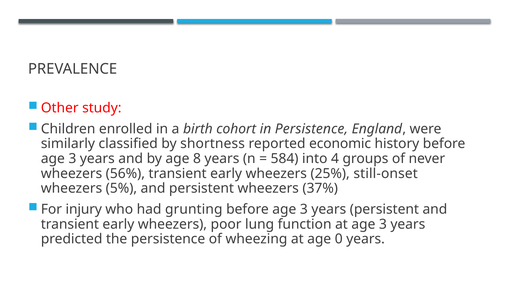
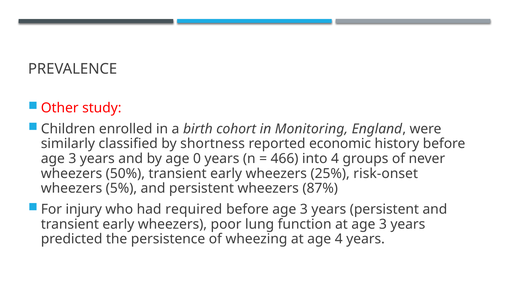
in Persistence: Persistence -> Monitoring
8: 8 -> 0
584: 584 -> 466
56%: 56% -> 50%
still-onset: still-onset -> risk-onset
37%: 37% -> 87%
grunting: grunting -> required
age 0: 0 -> 4
